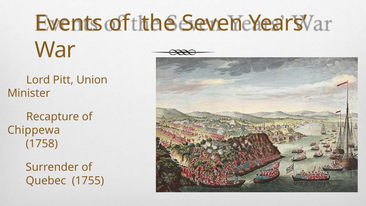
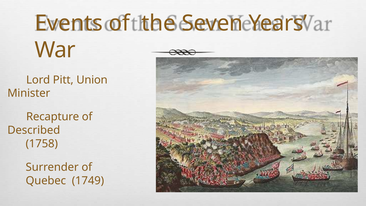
Chippewa: Chippewa -> Described
1755: 1755 -> 1749
